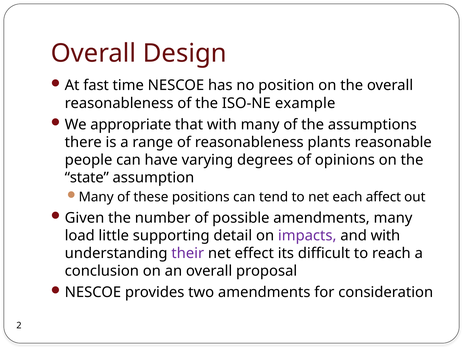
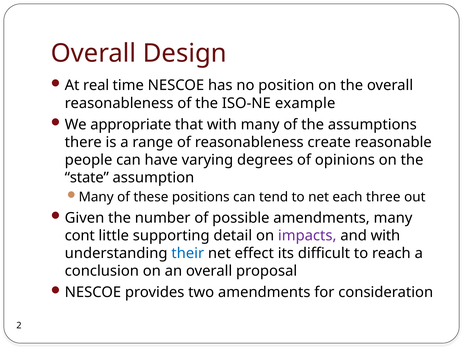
fast: fast -> real
plants: plants -> create
affect: affect -> three
load: load -> cont
their colour: purple -> blue
